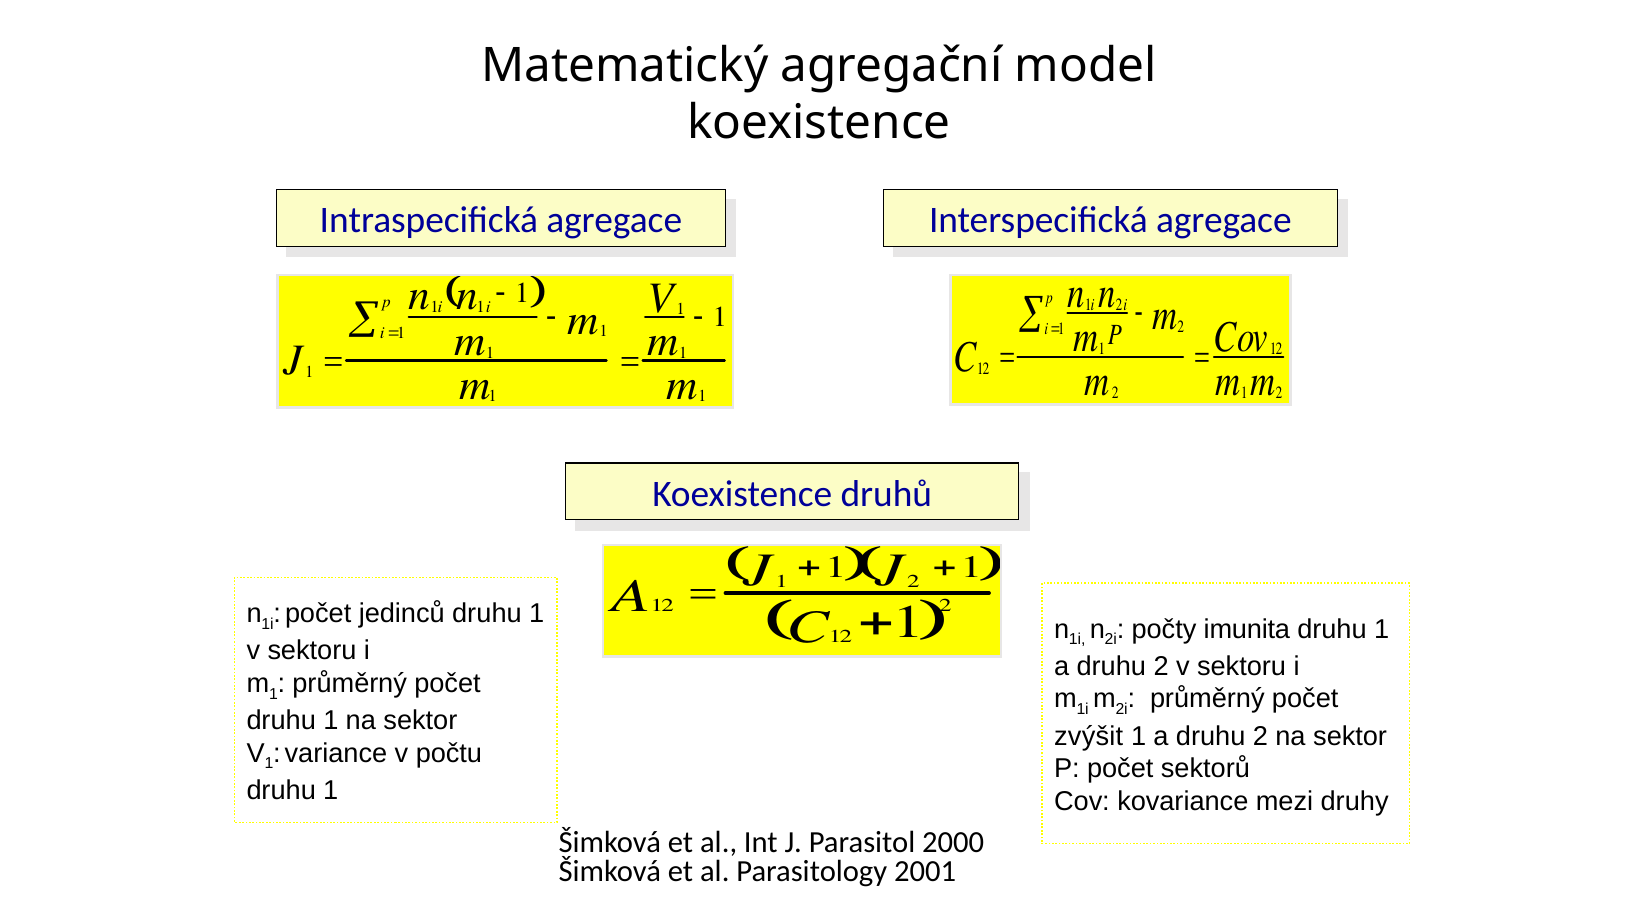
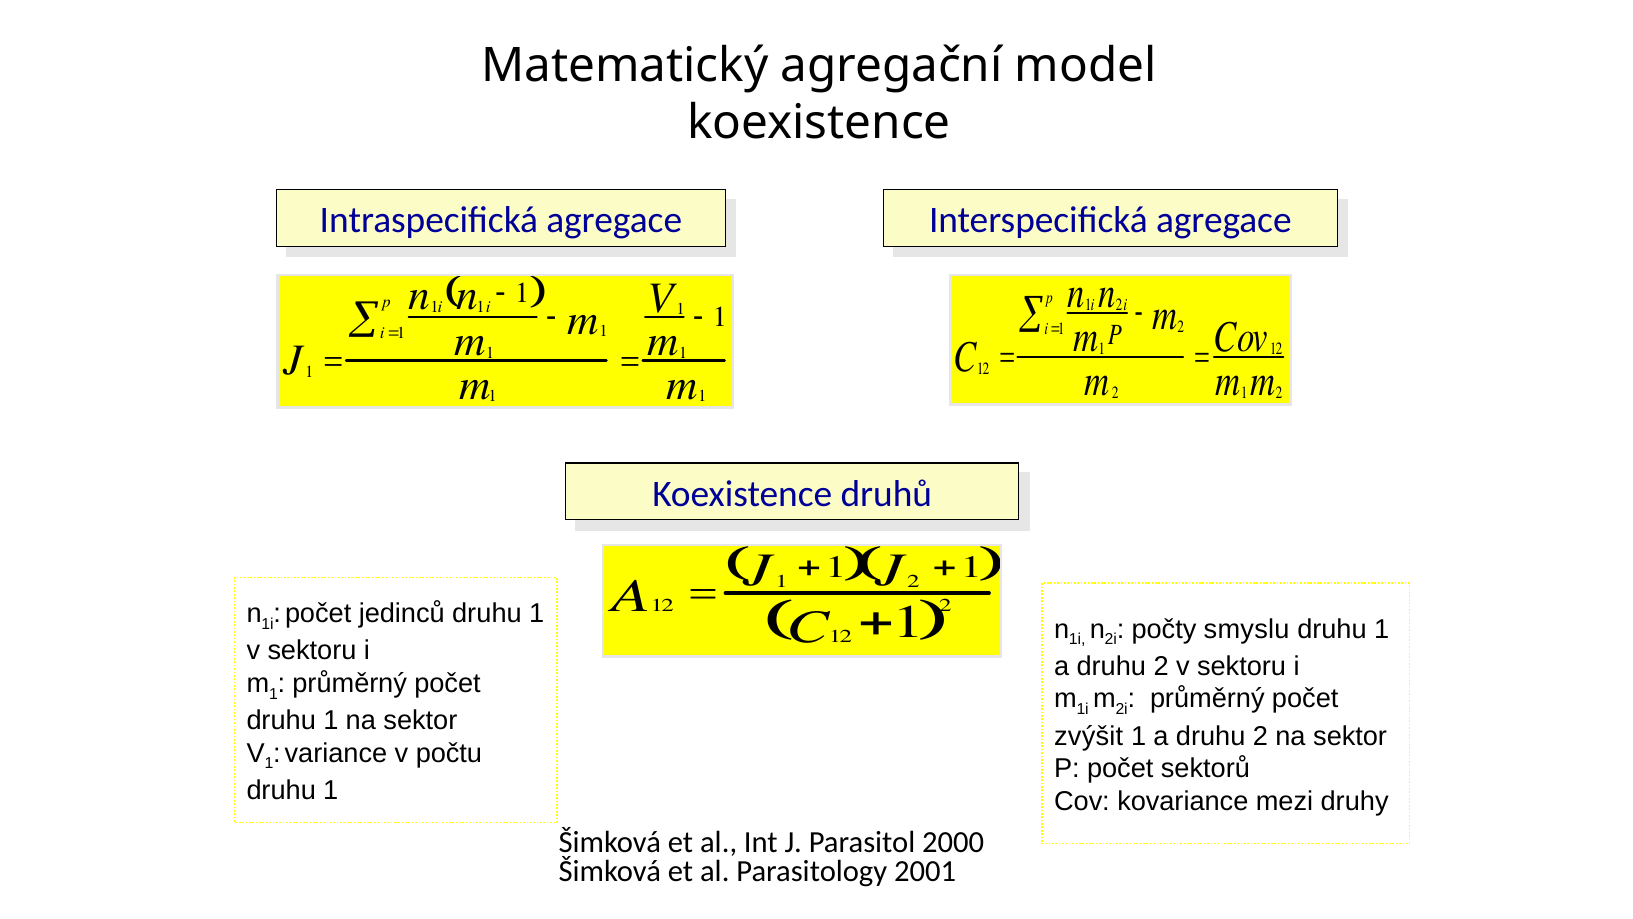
imunita: imunita -> smyslu
